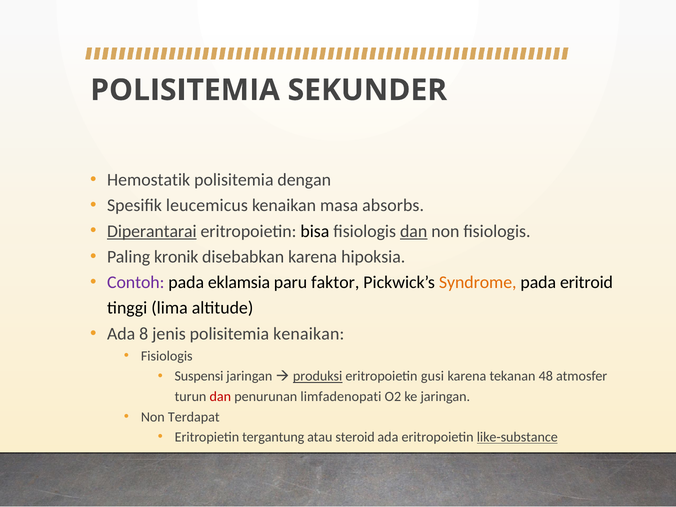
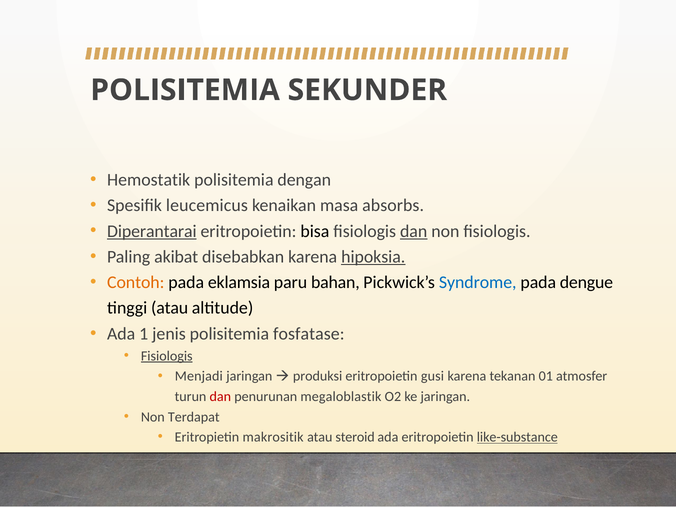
kronik: kronik -> akibat
hipoksia underline: none -> present
Contoh colour: purple -> orange
faktor: faktor -> bahan
Syndrome colour: orange -> blue
eritroid: eritroid -> dengue
tinggi lima: lima -> atau
8: 8 -> 1
polisitemia kenaikan: kenaikan -> fosfatase
Fisiologis at (167, 356) underline: none -> present
Suspensi: Suspensi -> Menjadi
produksi underline: present -> none
48: 48 -> 01
limfadenopati: limfadenopati -> megaloblastik
tergantung: tergantung -> makrositik
